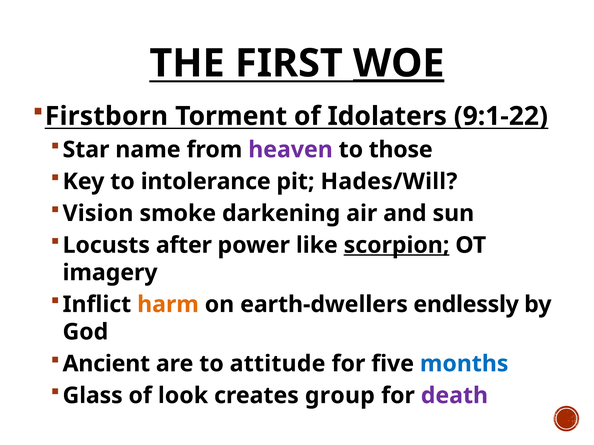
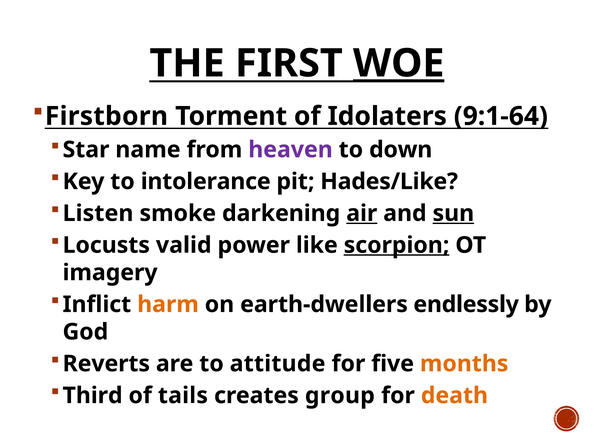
9:1-22: 9:1-22 -> 9:1-64
those: those -> down
Hades/Will: Hades/Will -> Hades/Like
Vision: Vision -> Listen
air underline: none -> present
sun underline: none -> present
after: after -> valid
Ancient: Ancient -> Reverts
months colour: blue -> orange
Glass: Glass -> Third
look: look -> tails
death colour: purple -> orange
